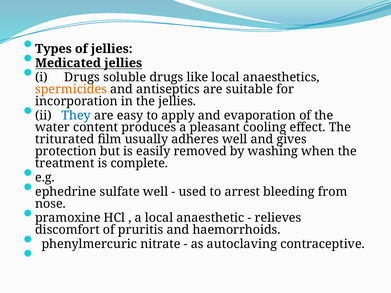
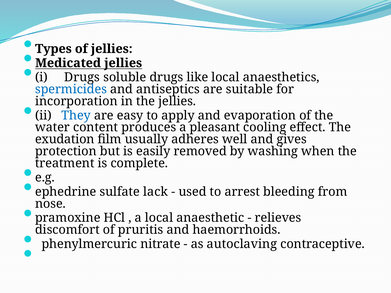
spermicides colour: orange -> blue
triturated: triturated -> exudation
sulfate well: well -> lack
